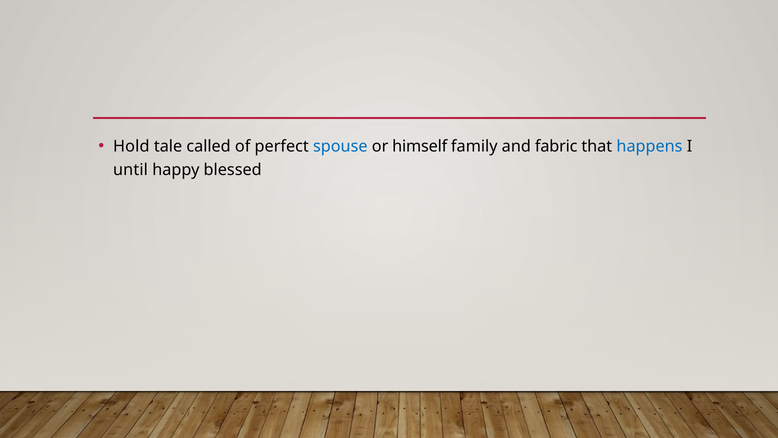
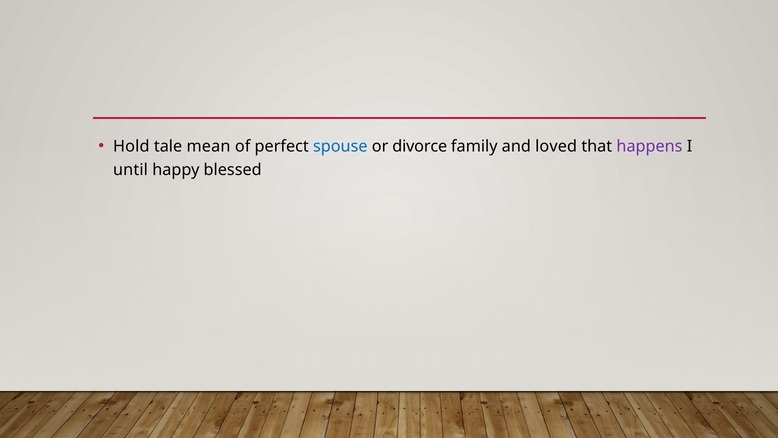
called: called -> mean
himself: himself -> divorce
fabric: fabric -> loved
happens colour: blue -> purple
